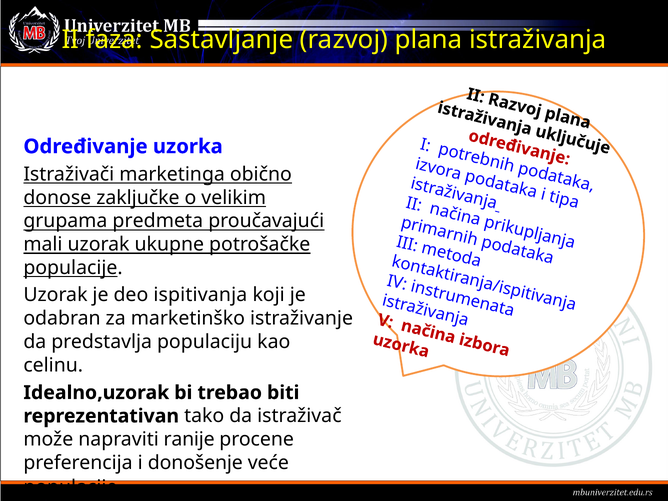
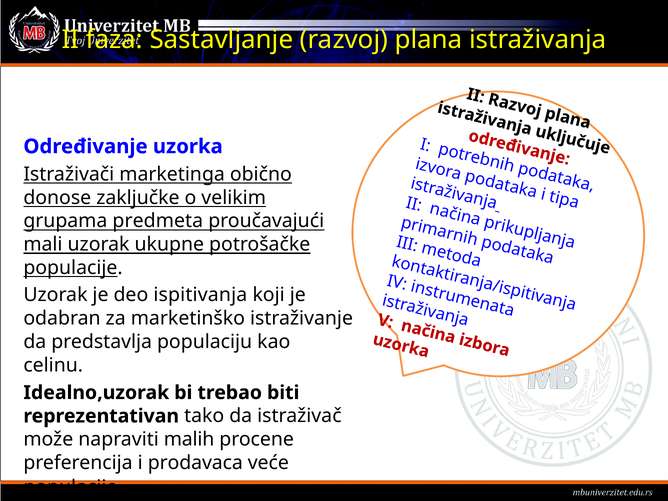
ranije: ranije -> malih
donošenje: donošenje -> prodavaca
